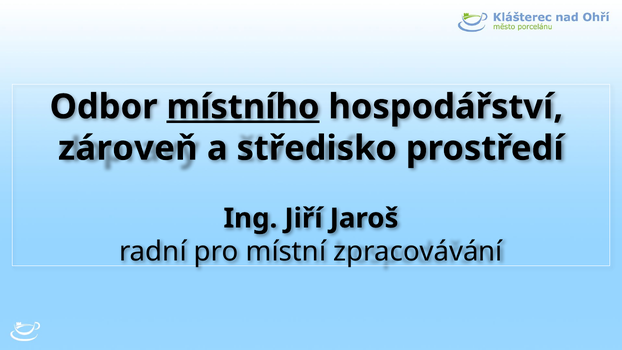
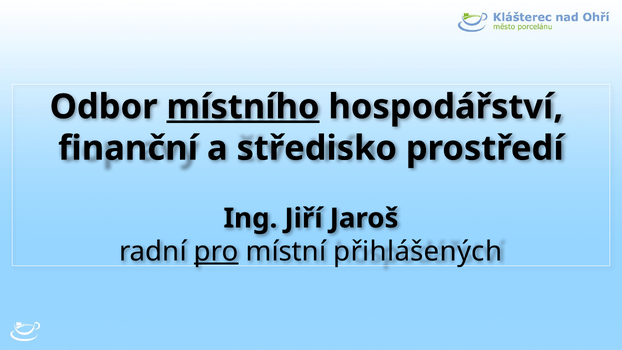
zároveň: zároveň -> finanční
pro underline: none -> present
zpracovávání: zpracovávání -> přihlášených
